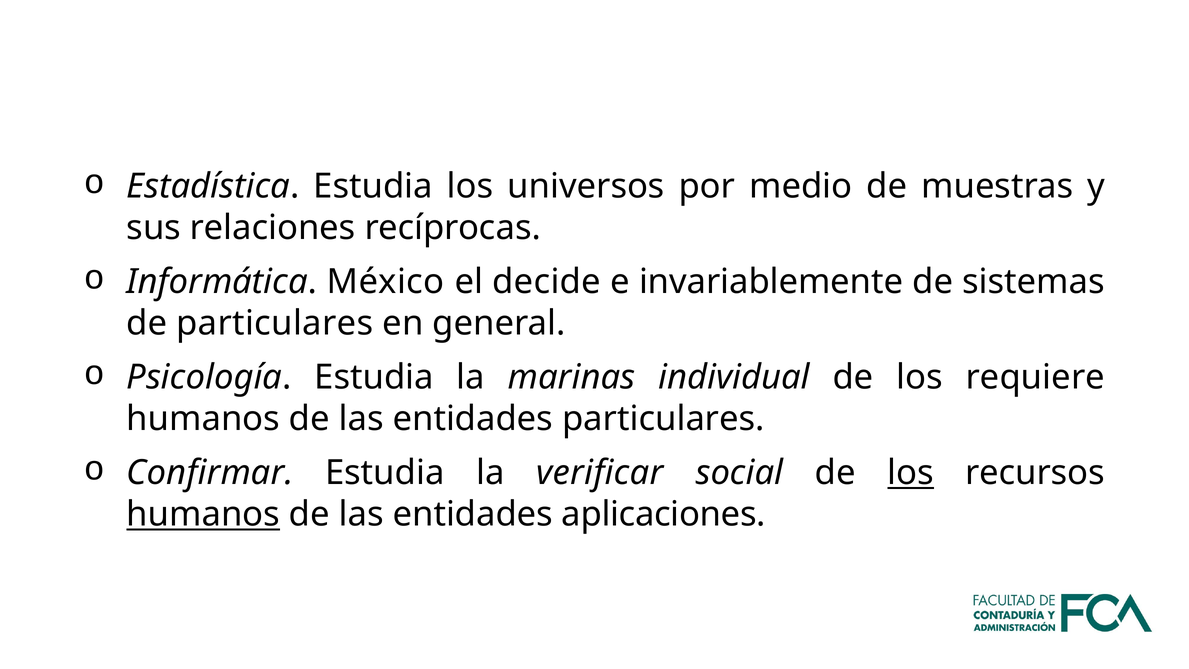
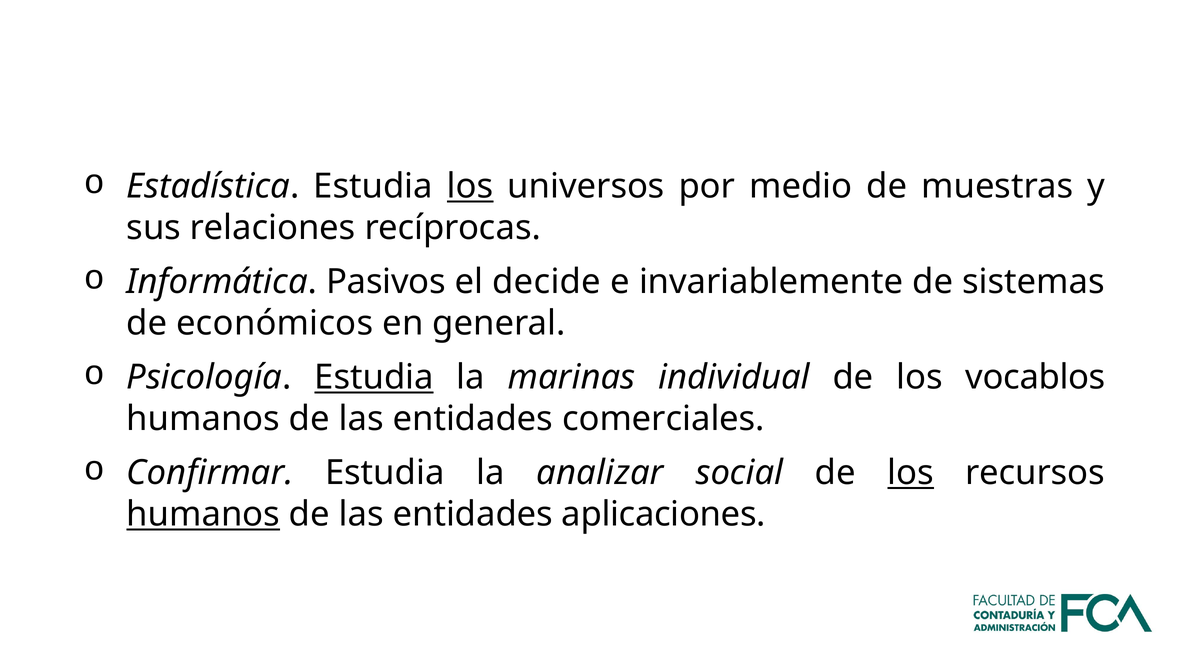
los at (470, 186) underline: none -> present
México: México -> Pasivos
de particulares: particulares -> económicos
Estudia at (374, 377) underline: none -> present
requiere: requiere -> vocablos
entidades particulares: particulares -> comerciales
verificar: verificar -> analizar
